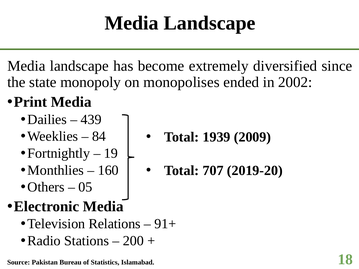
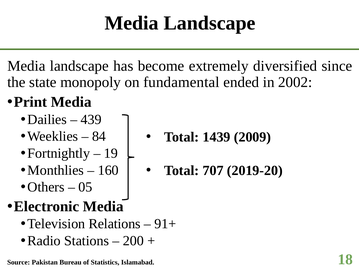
monopolises: monopolises -> fundamental
1939: 1939 -> 1439
